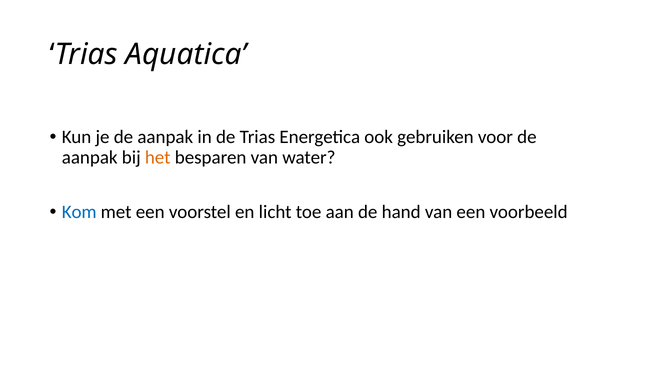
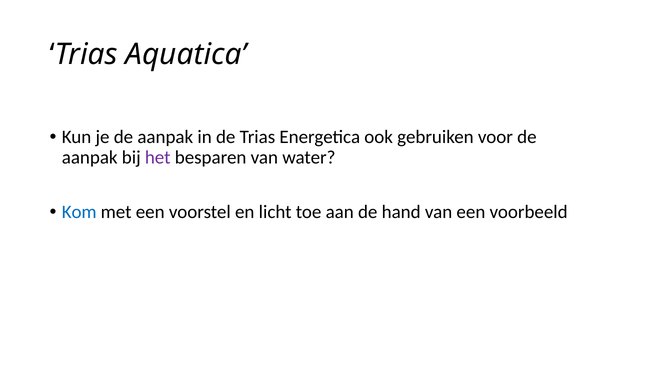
het colour: orange -> purple
